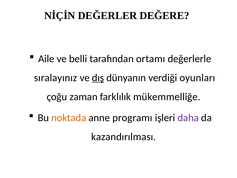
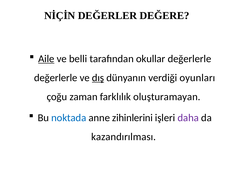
Aile underline: none -> present
ortamı: ortamı -> okullar
sıralayınız at (56, 78): sıralayınız -> değerlerle
mükemmelliğe: mükemmelliğe -> oluşturamayan
noktada colour: orange -> blue
programı: programı -> zihinlerini
